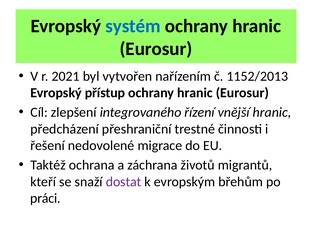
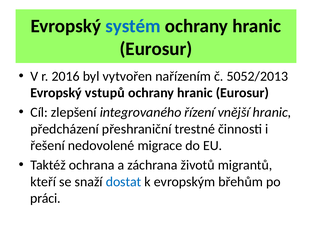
2021: 2021 -> 2016
1152/2013: 1152/2013 -> 5052/2013
přístup: přístup -> vstupů
dostat colour: purple -> blue
